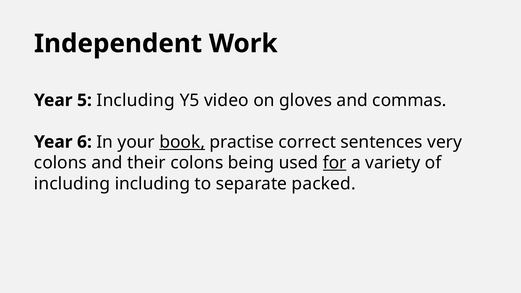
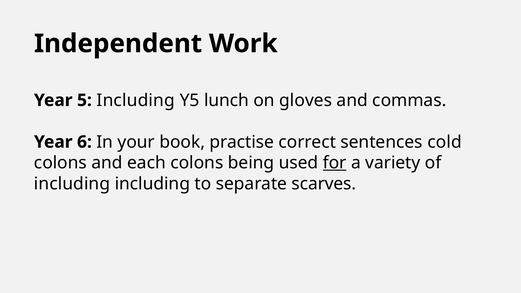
video: video -> lunch
book underline: present -> none
very: very -> cold
their: their -> each
packed: packed -> scarves
